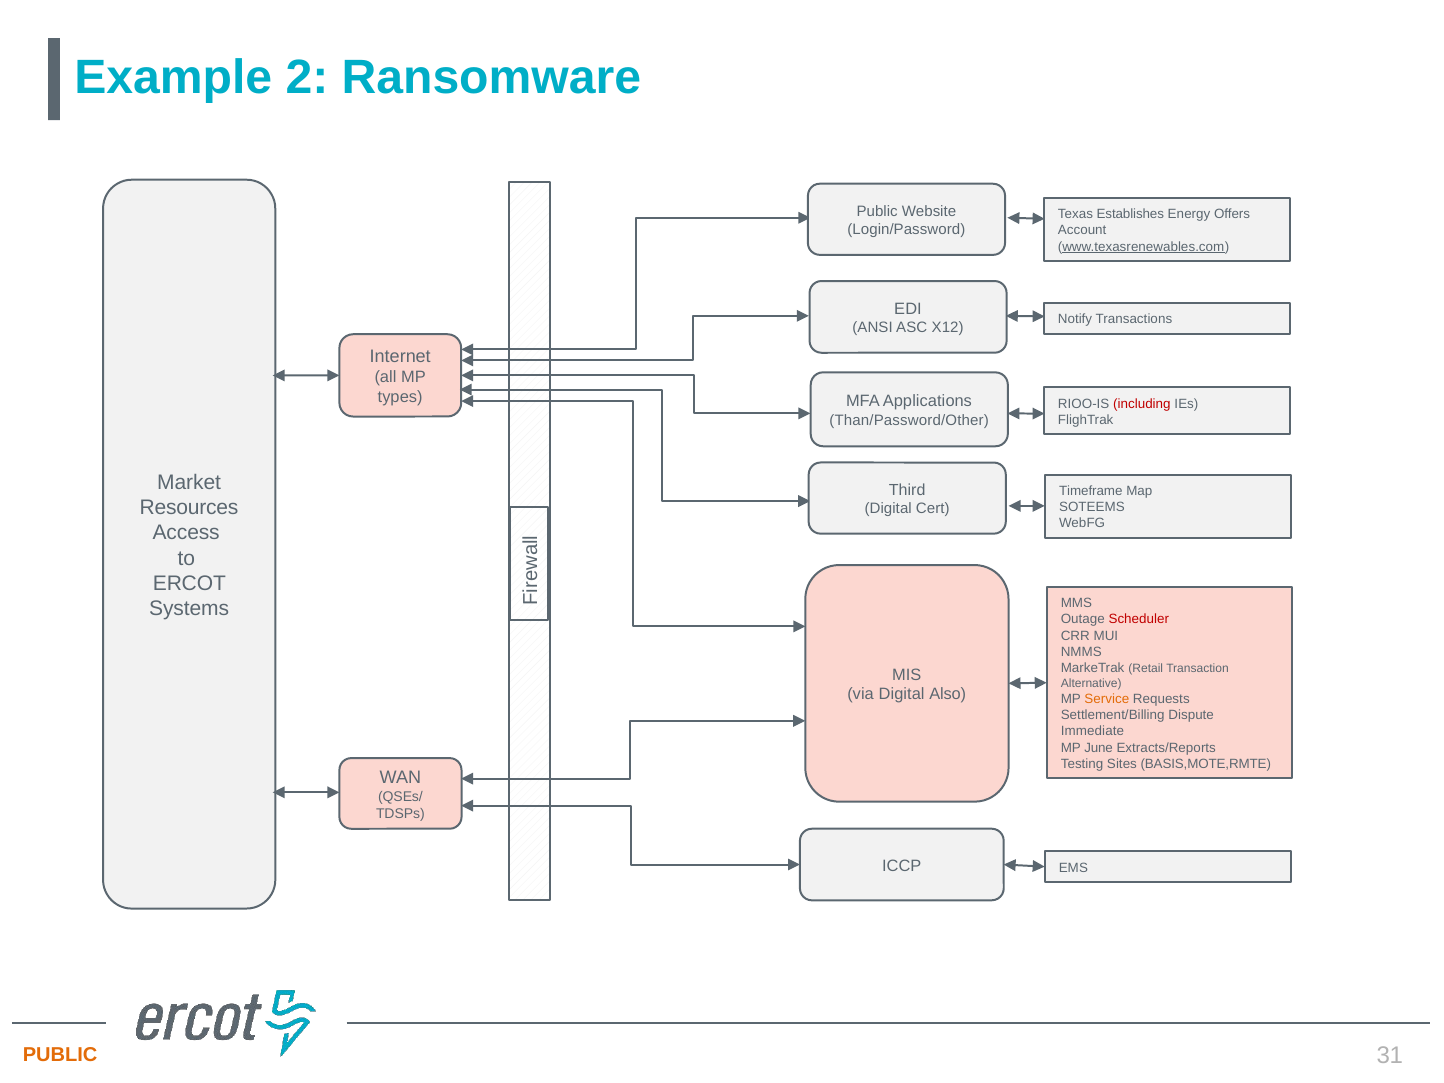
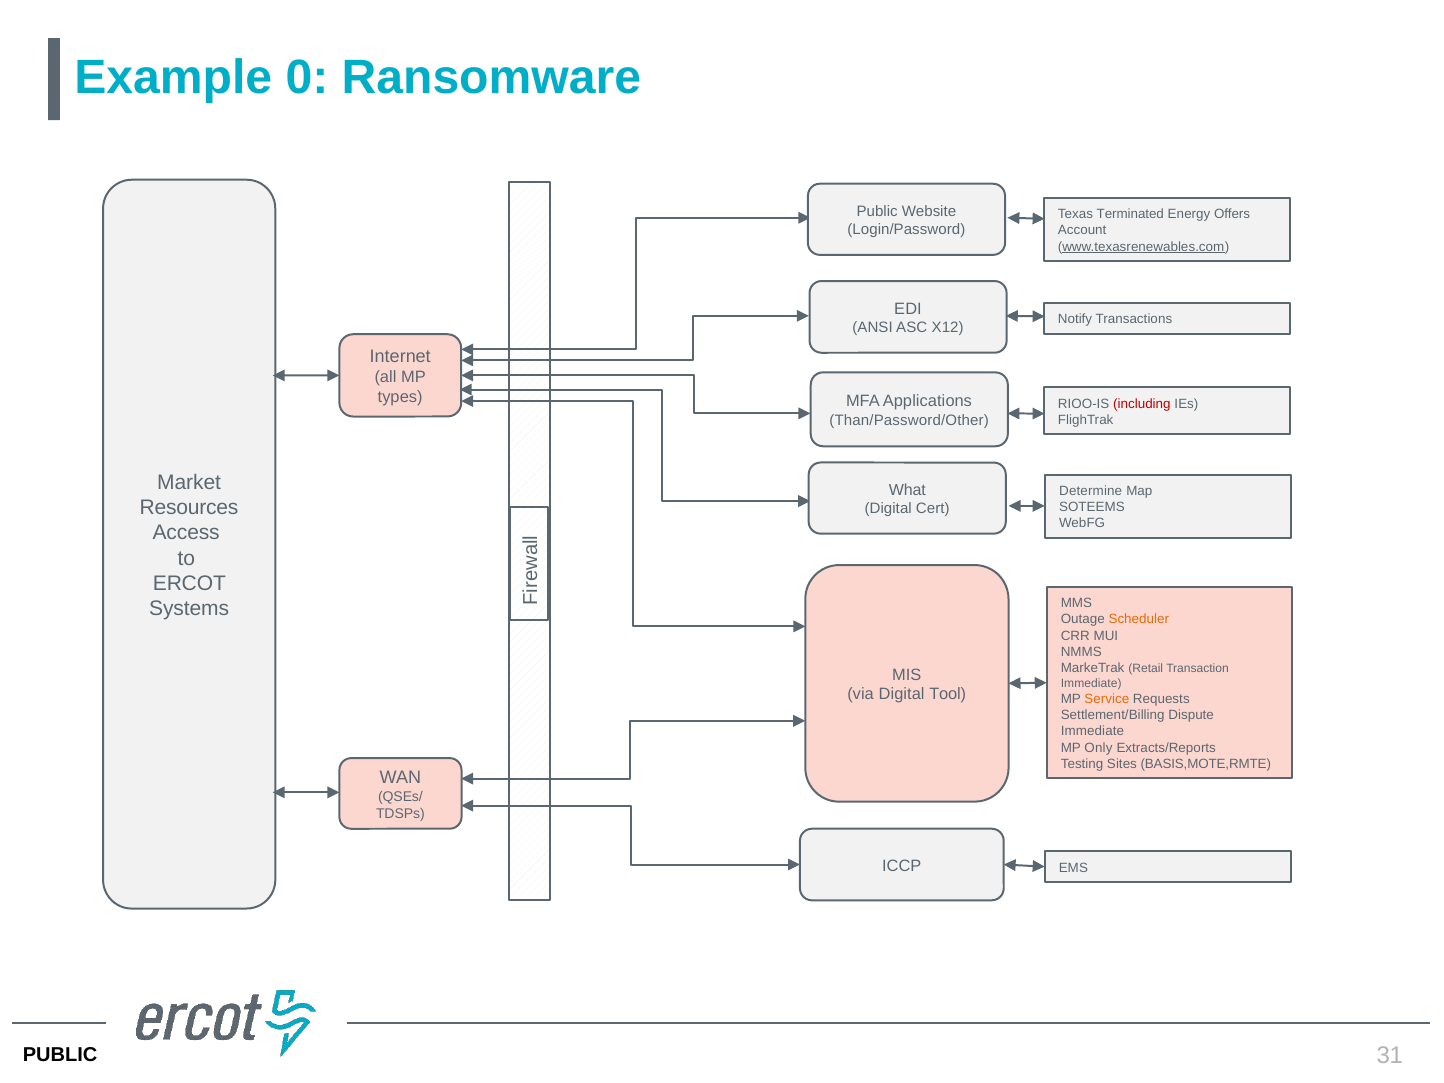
2: 2 -> 0
Establishes: Establishes -> Terminated
Third: Third -> What
Timeframe: Timeframe -> Determine
Scheduler colour: red -> orange
Alternative at (1091, 684): Alternative -> Immediate
Also: Also -> Tool
June: June -> Only
PUBLIC at (60, 1055) colour: orange -> black
